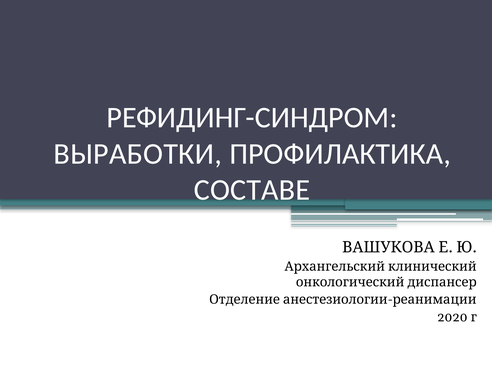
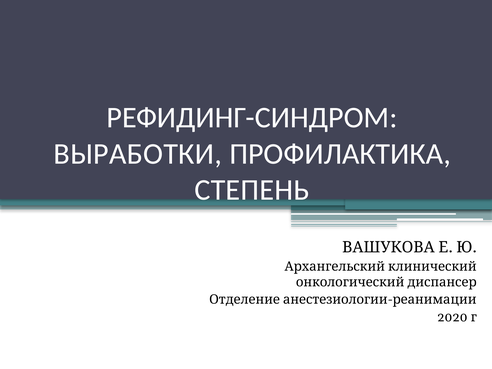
СОСТАВЕ: СОСТАВЕ -> СТЕПЕНЬ
